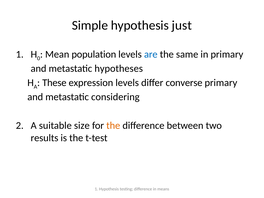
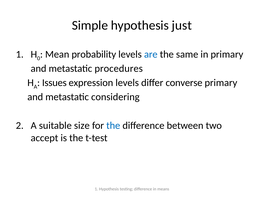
population: population -> probability
hypotheses: hypotheses -> procedures
These: These -> Issues
the at (113, 126) colour: orange -> blue
results: results -> accept
